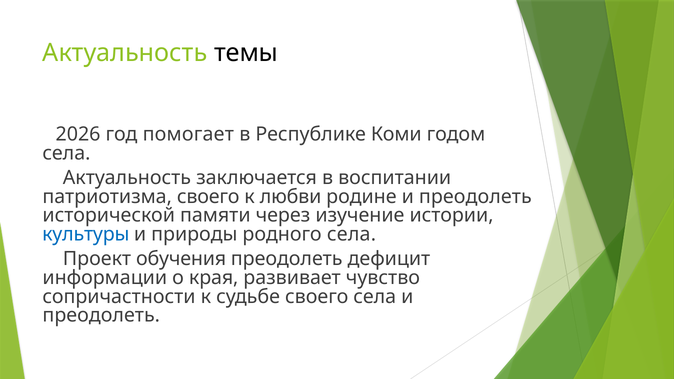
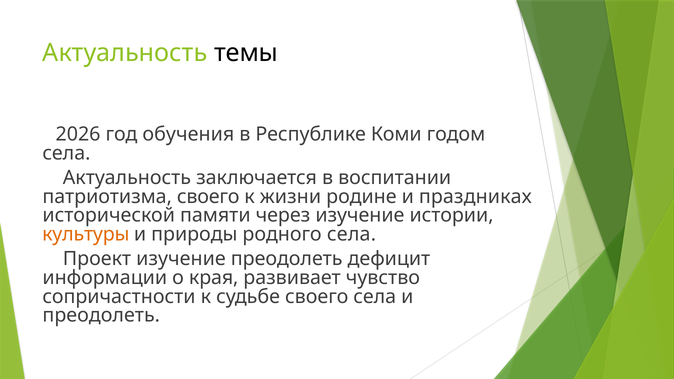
помогает: помогает -> обучения
любви: любви -> жизни
родине и преодолеть: преодолеть -> праздниках
культуры colour: blue -> orange
Проект обучения: обучения -> изучение
